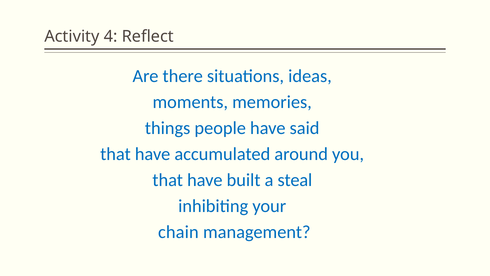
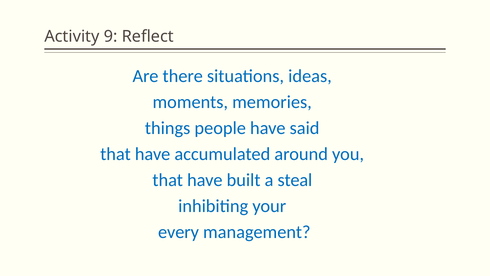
4: 4 -> 9
chain: chain -> every
